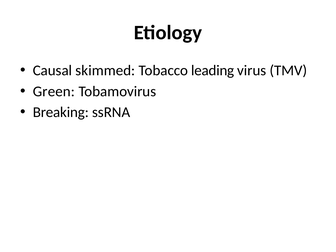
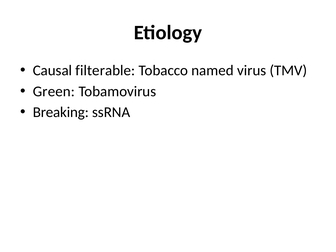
skimmed: skimmed -> filterable
leading: leading -> named
